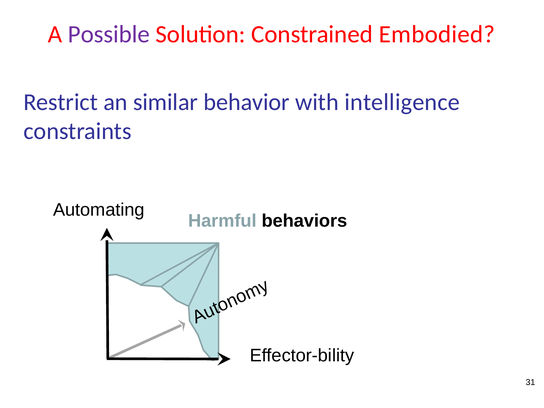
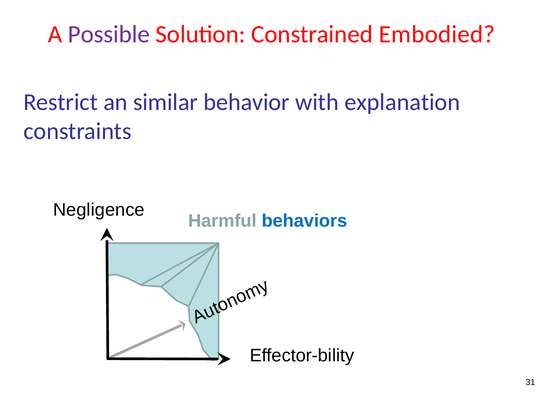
intelligence: intelligence -> explanation
Automating: Automating -> Negligence
behaviors colour: black -> blue
